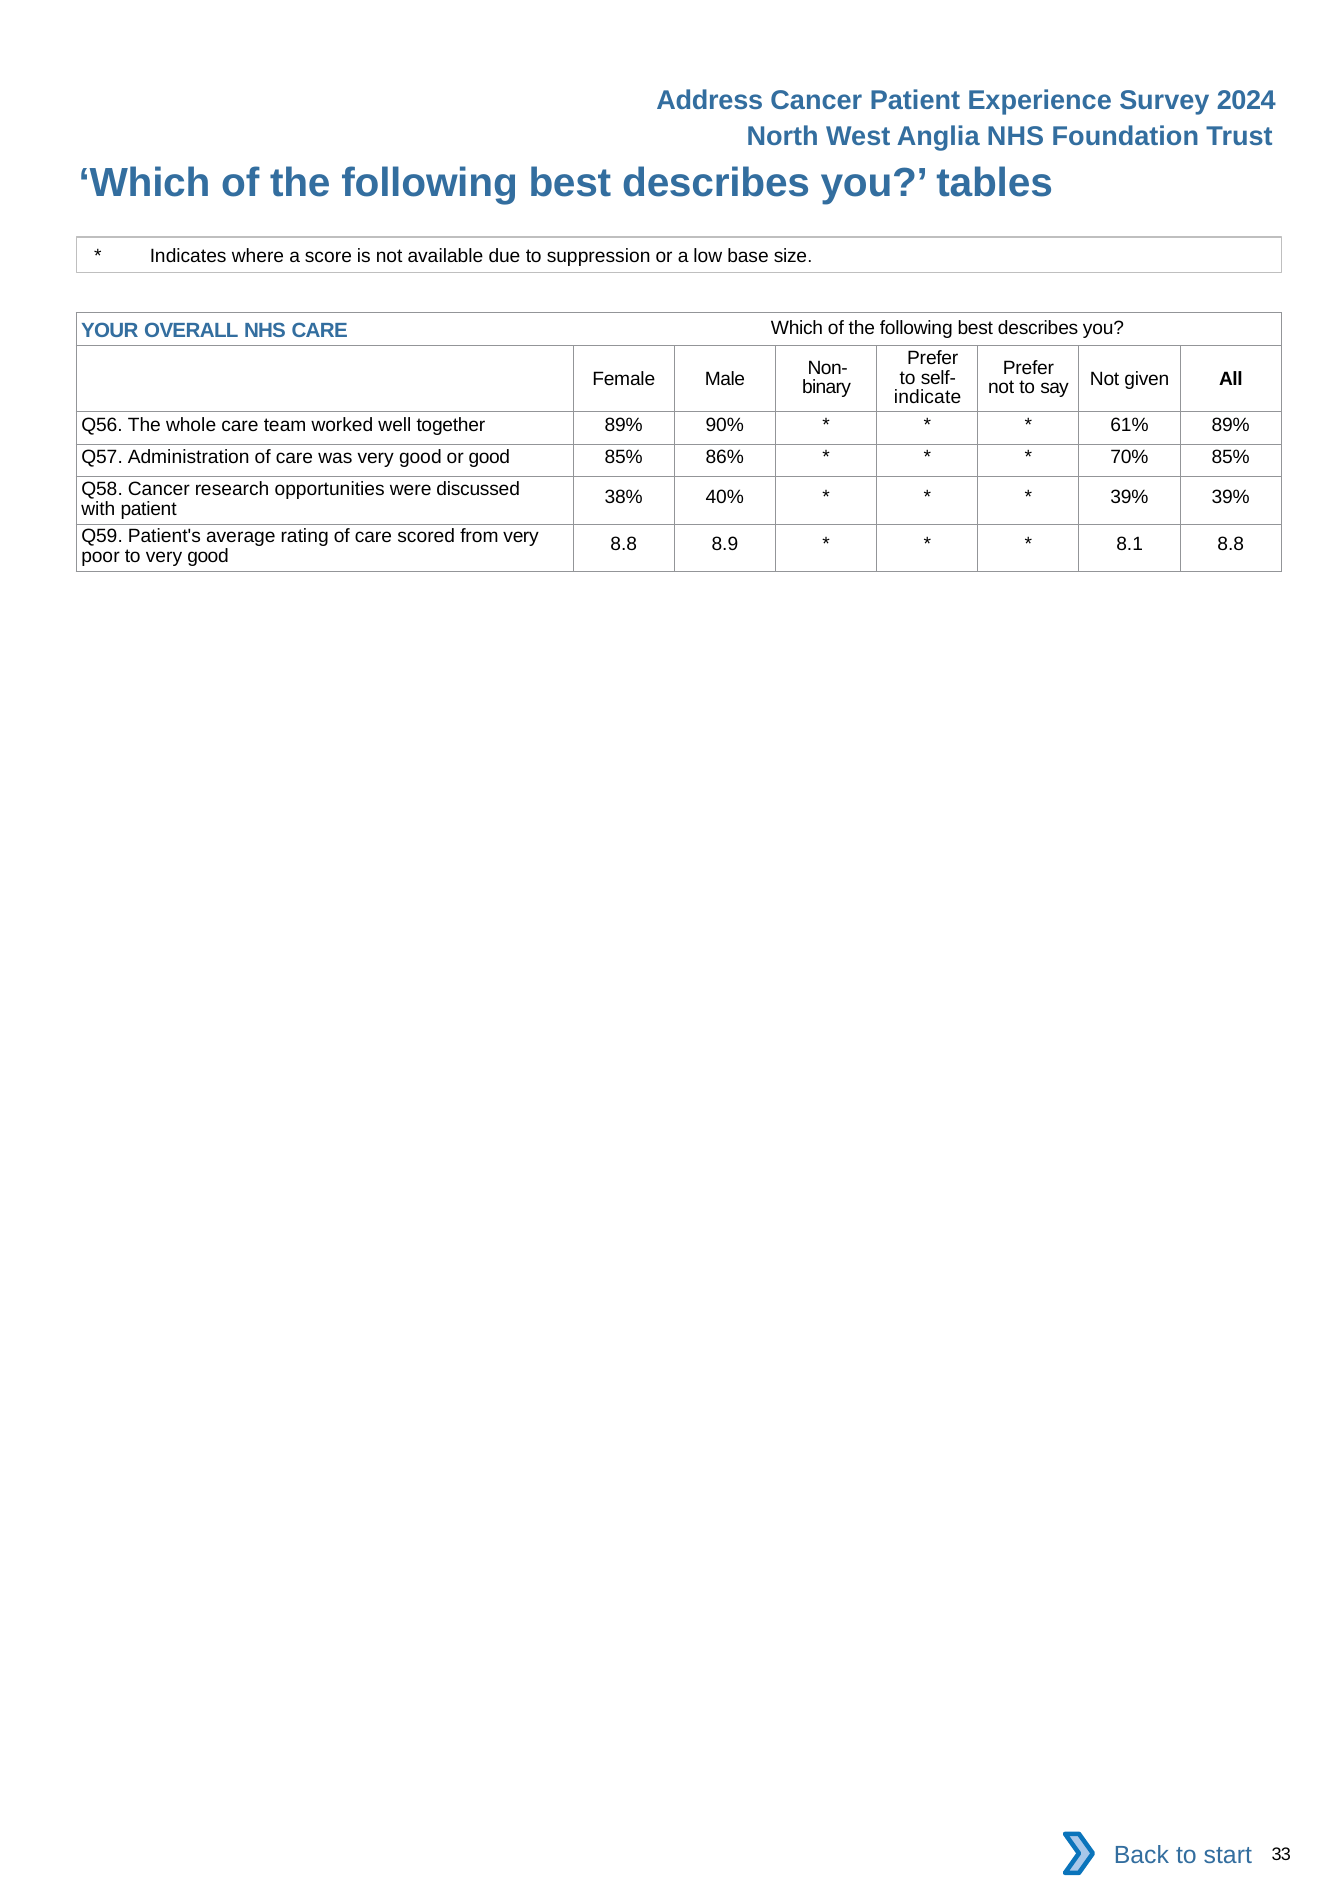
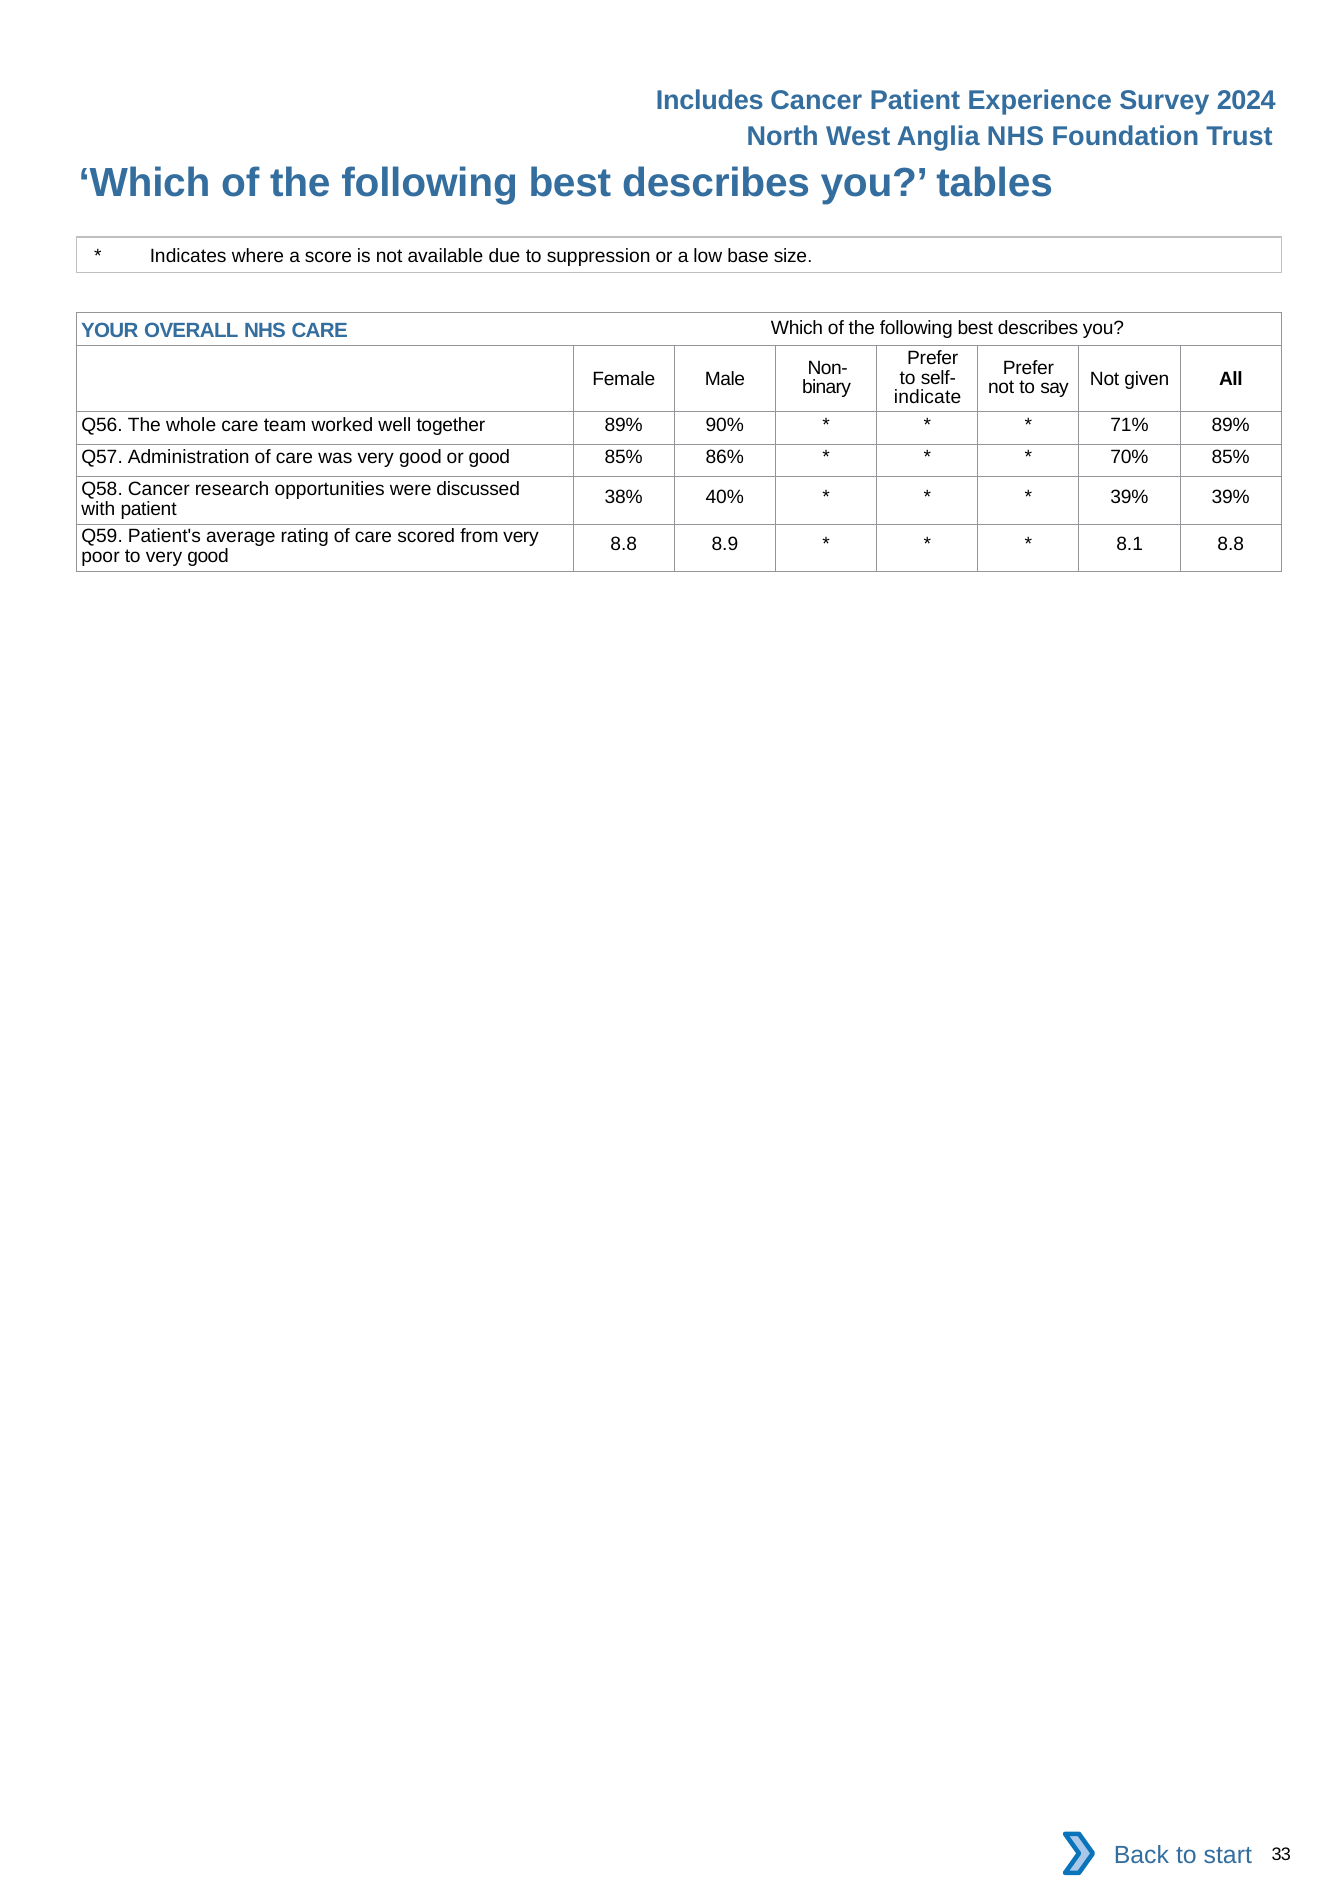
Address: Address -> Includes
61%: 61% -> 71%
